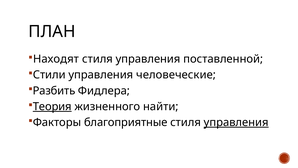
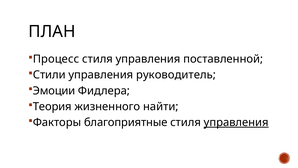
Находят: Находят -> Процесс
человеческие: человеческие -> руководитель
Разбить: Разбить -> Эмоции
Теория underline: present -> none
